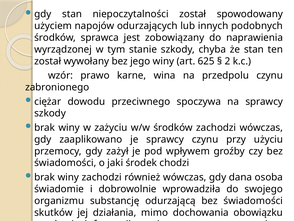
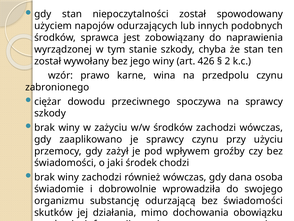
625: 625 -> 426
